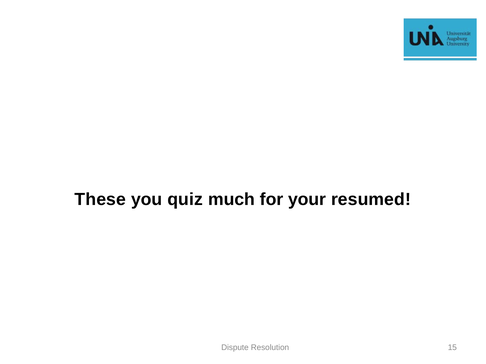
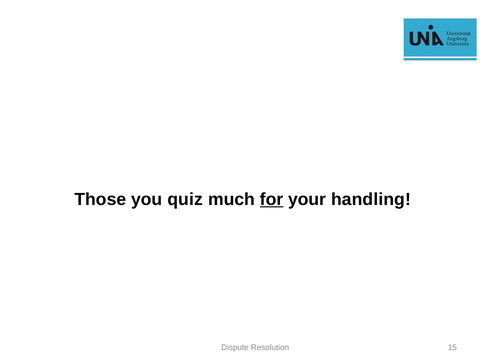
These: These -> Those
for underline: none -> present
resumed: resumed -> handling
